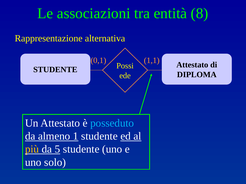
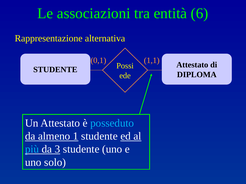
8: 8 -> 6
più colour: yellow -> light blue
5: 5 -> 3
